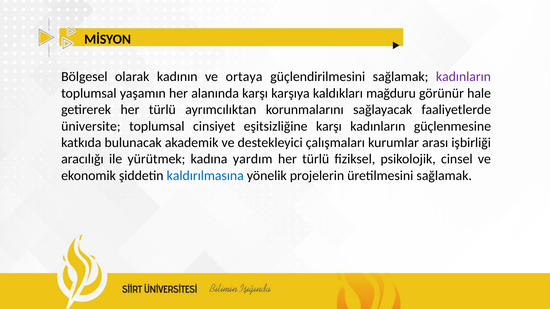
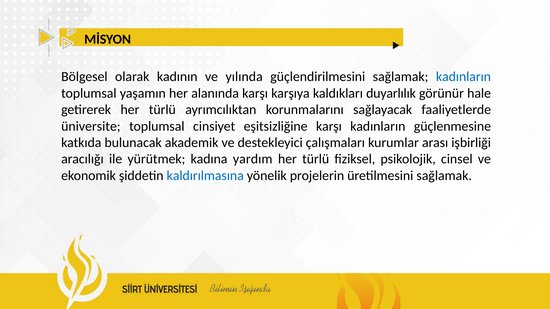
ortaya: ortaya -> yılında
kadınların at (463, 77) colour: purple -> blue
mağduru: mağduru -> duyarlılık
